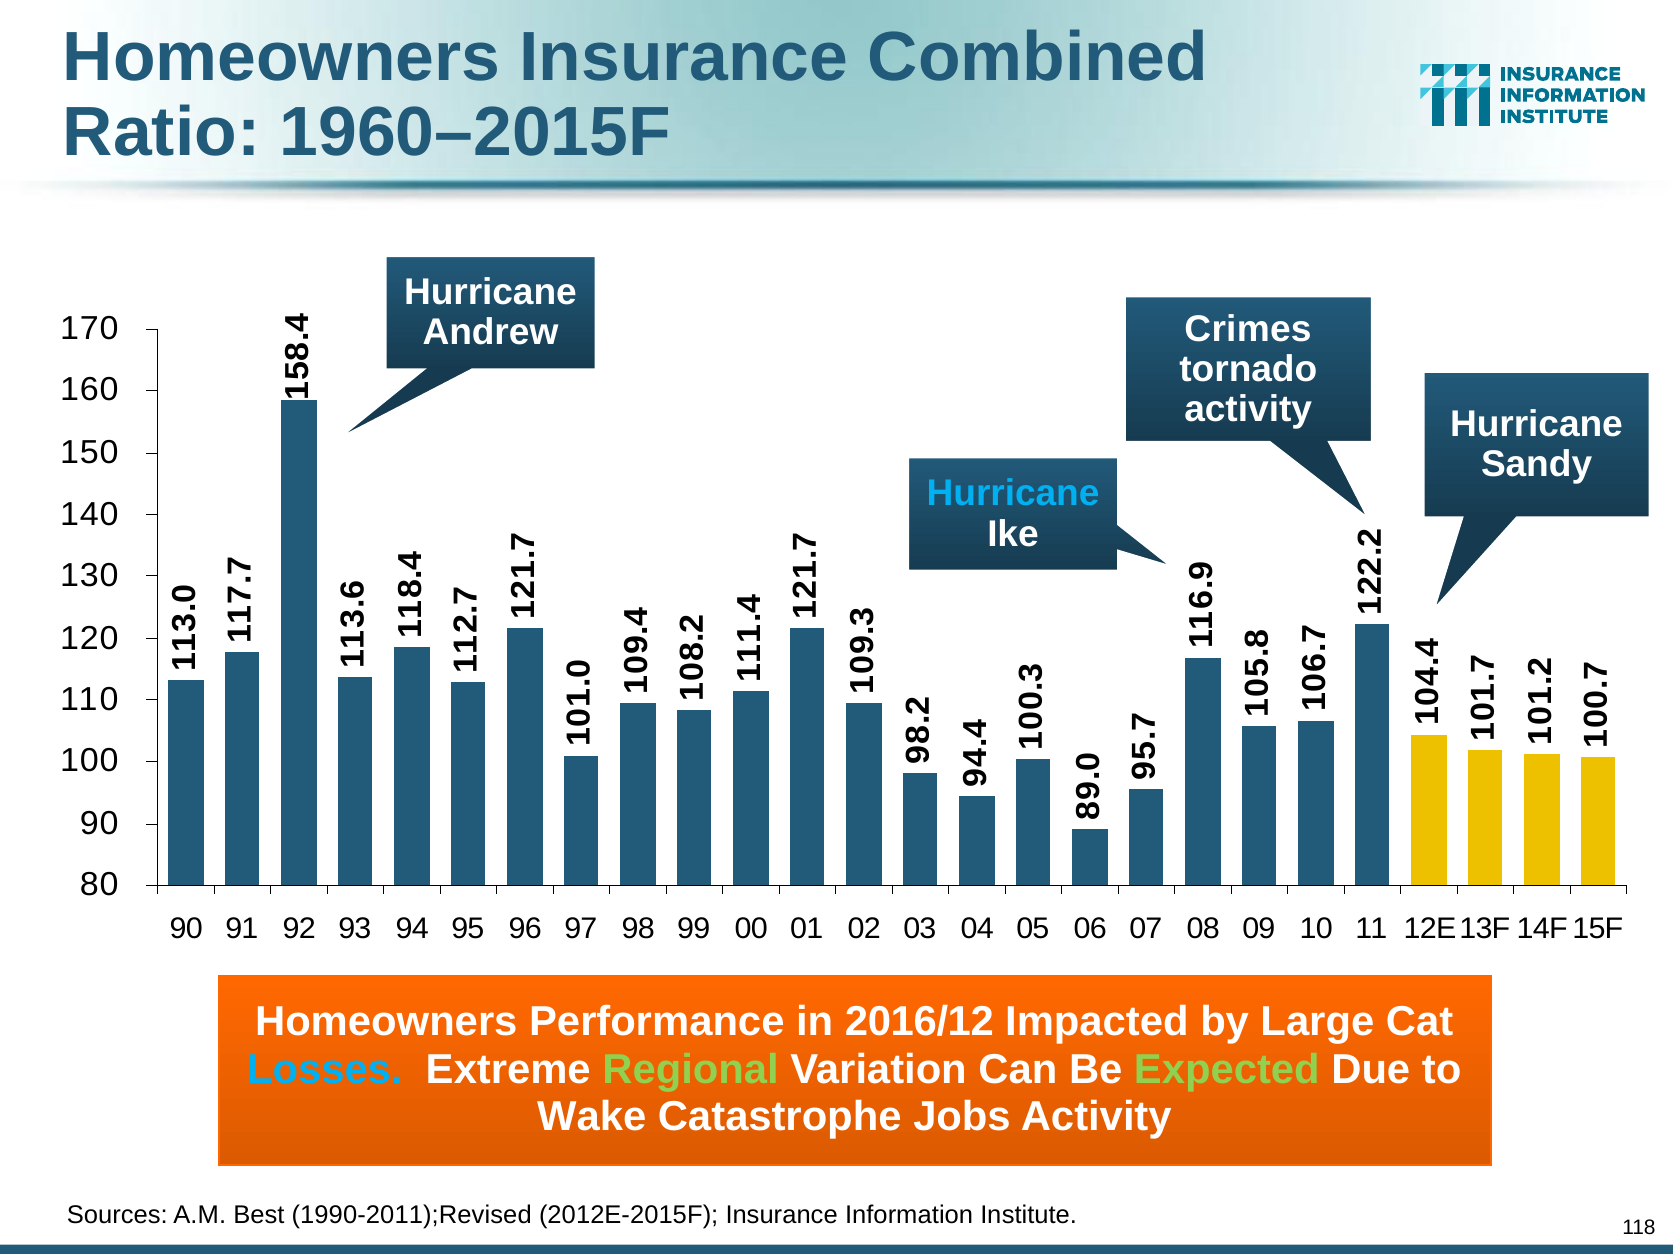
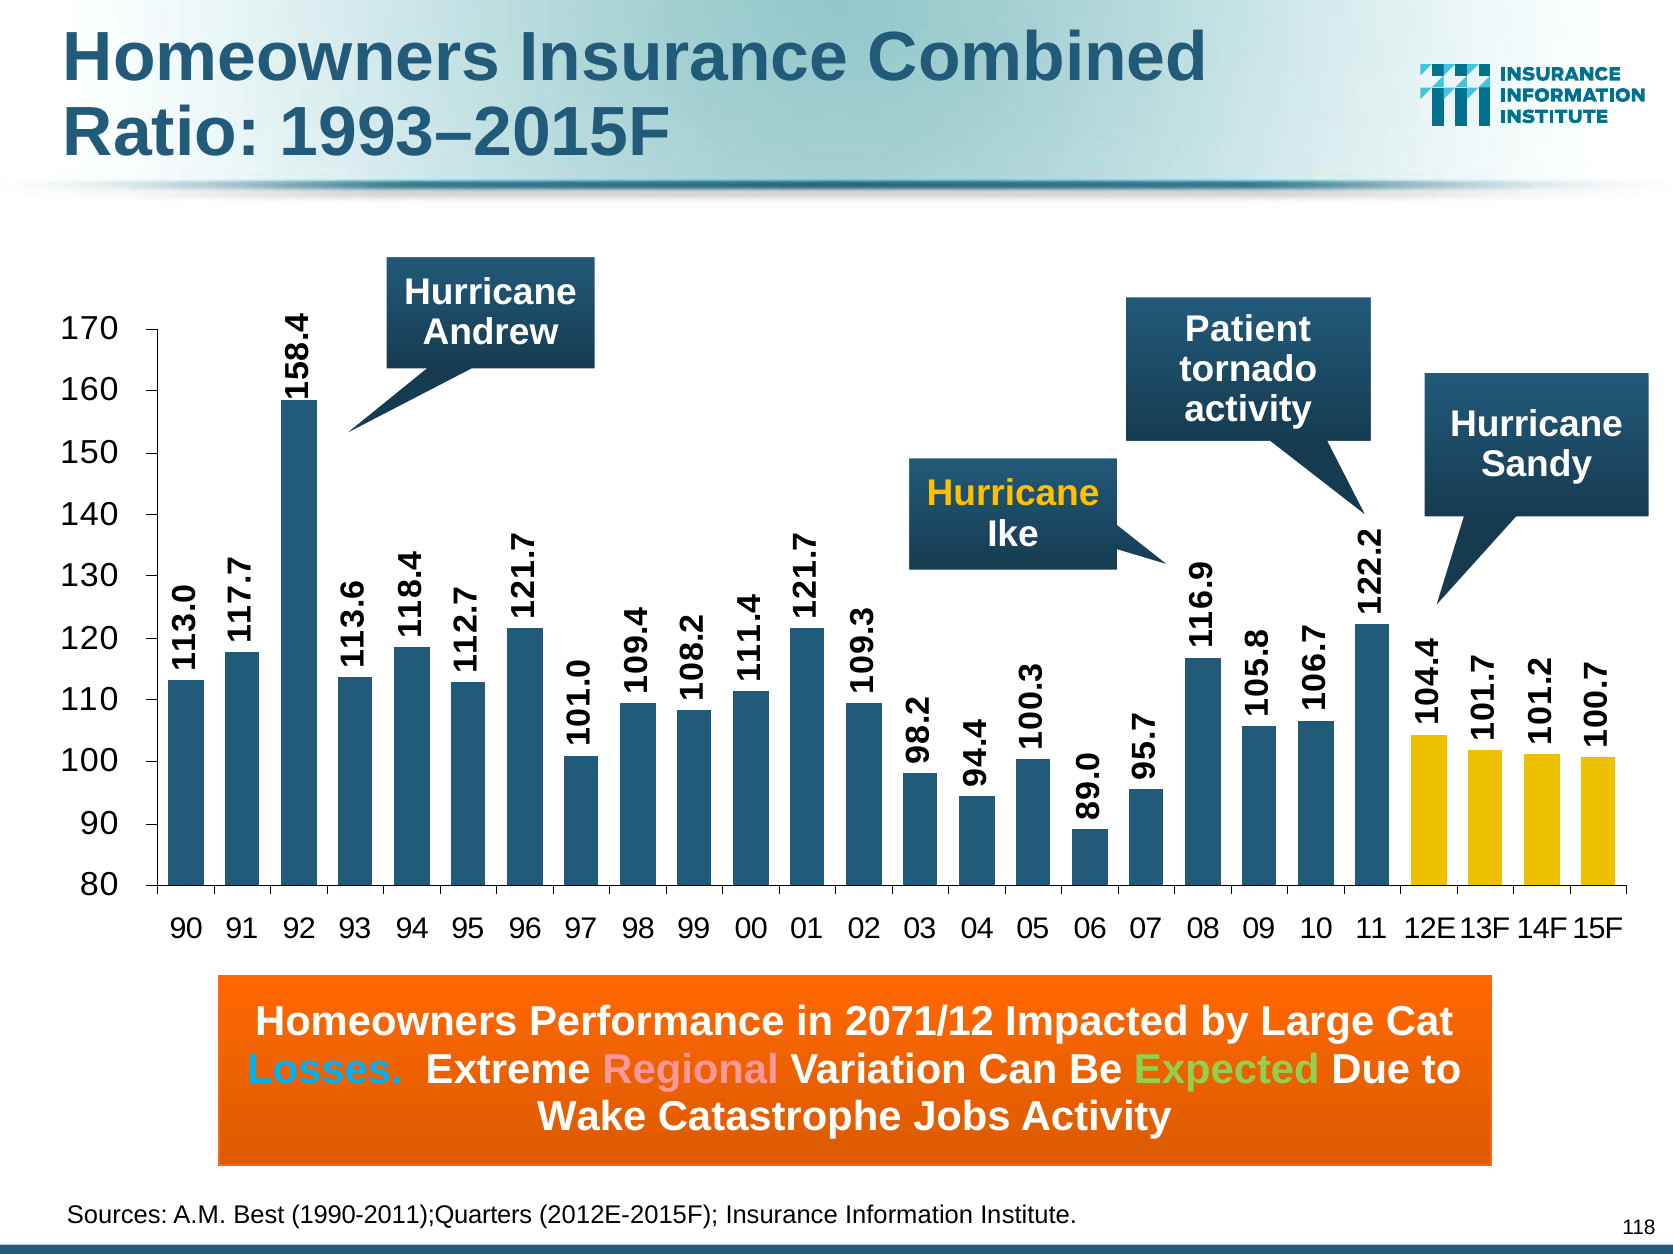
1960–2015F: 1960–2015F -> 1993–2015F
Crimes: Crimes -> Patient
Hurricane at (1013, 494) colour: light blue -> yellow
2016/12: 2016/12 -> 2071/12
Regional colour: light green -> pink
1990-2011);Revised: 1990-2011);Revised -> 1990-2011);Quarters
